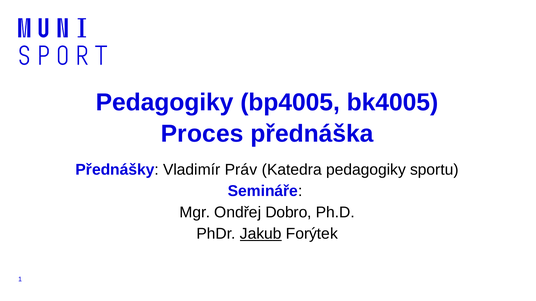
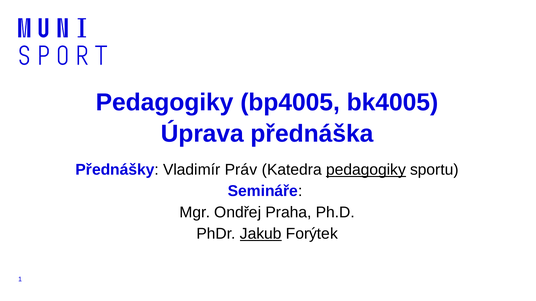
Proces: Proces -> Úprava
pedagogiky at (366, 170) underline: none -> present
Dobro: Dobro -> Praha
